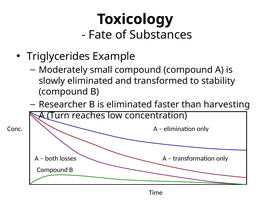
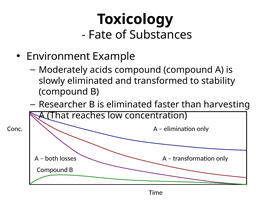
Triglycerides: Triglycerides -> Environment
small: small -> acids
Turn: Turn -> That
